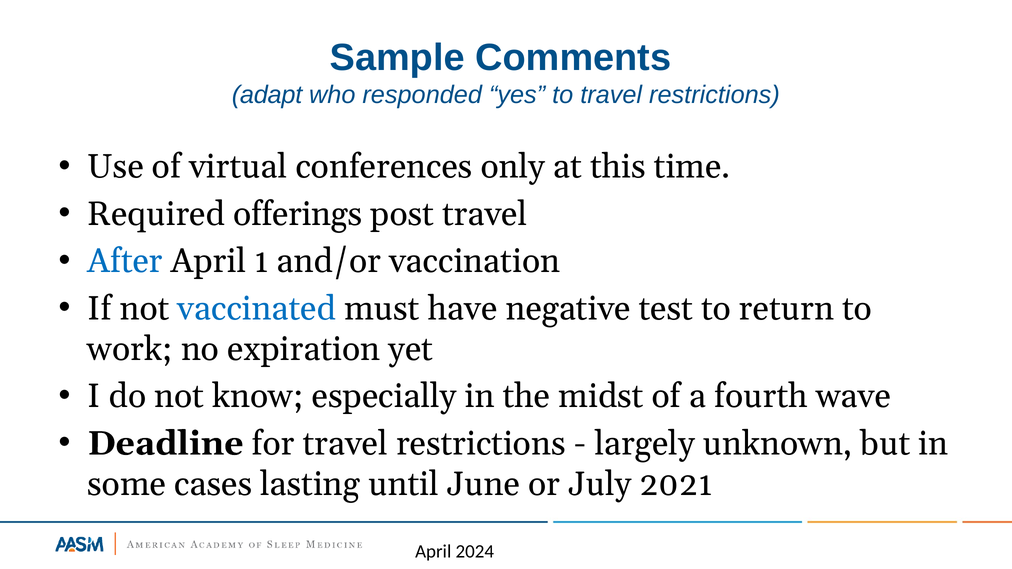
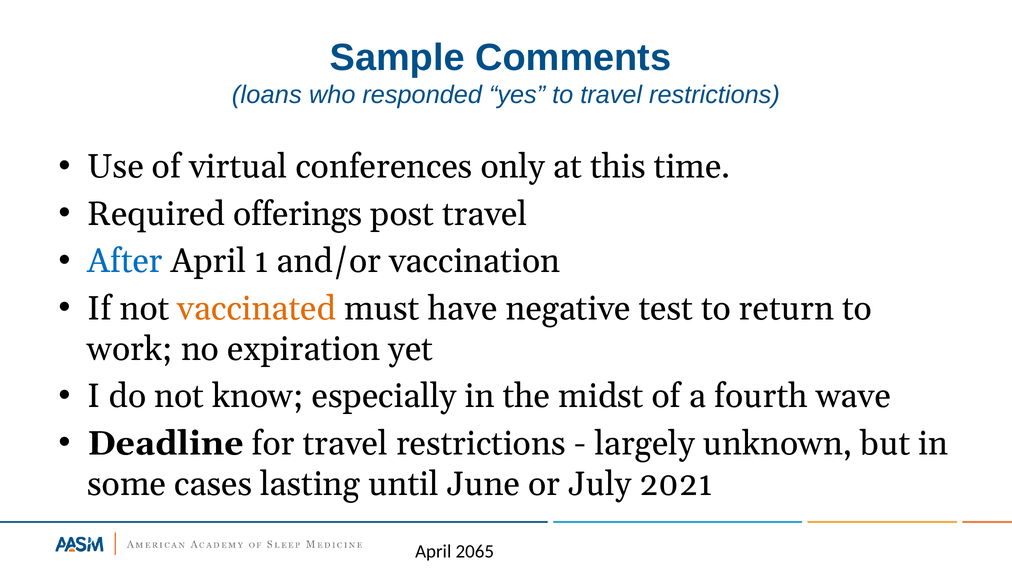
adapt: adapt -> loans
vaccinated colour: blue -> orange
2024: 2024 -> 2065
